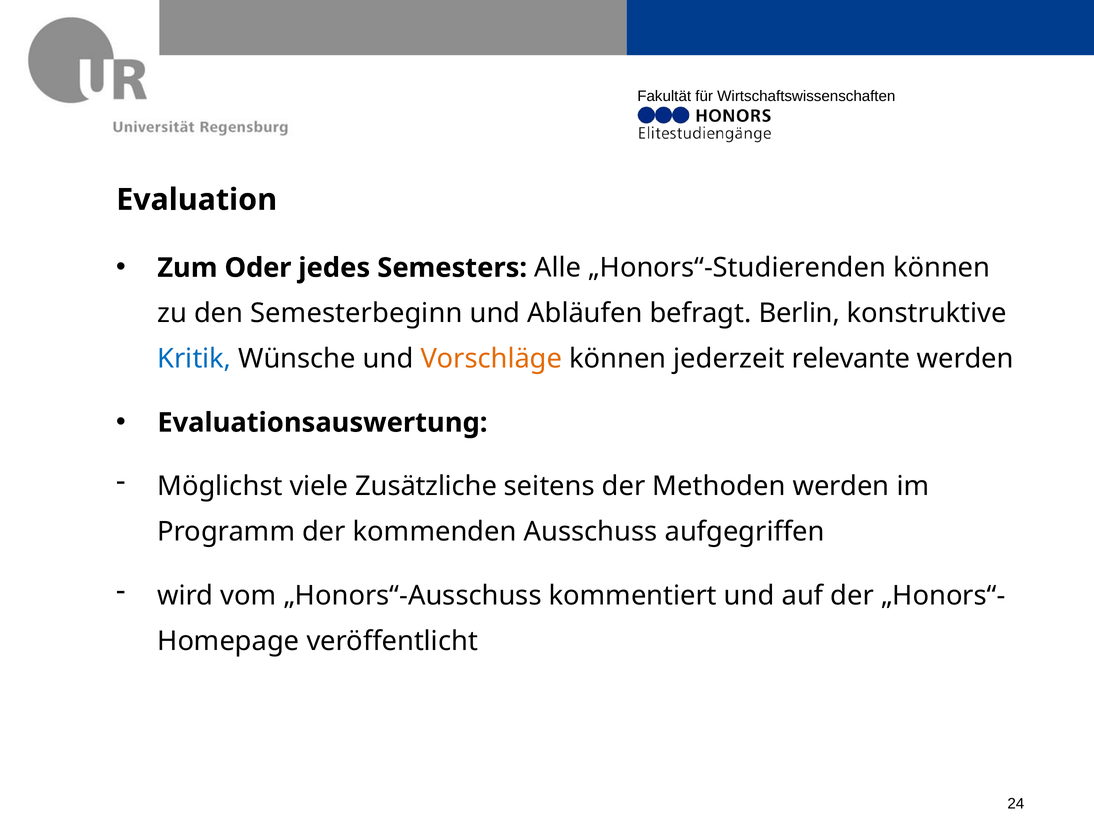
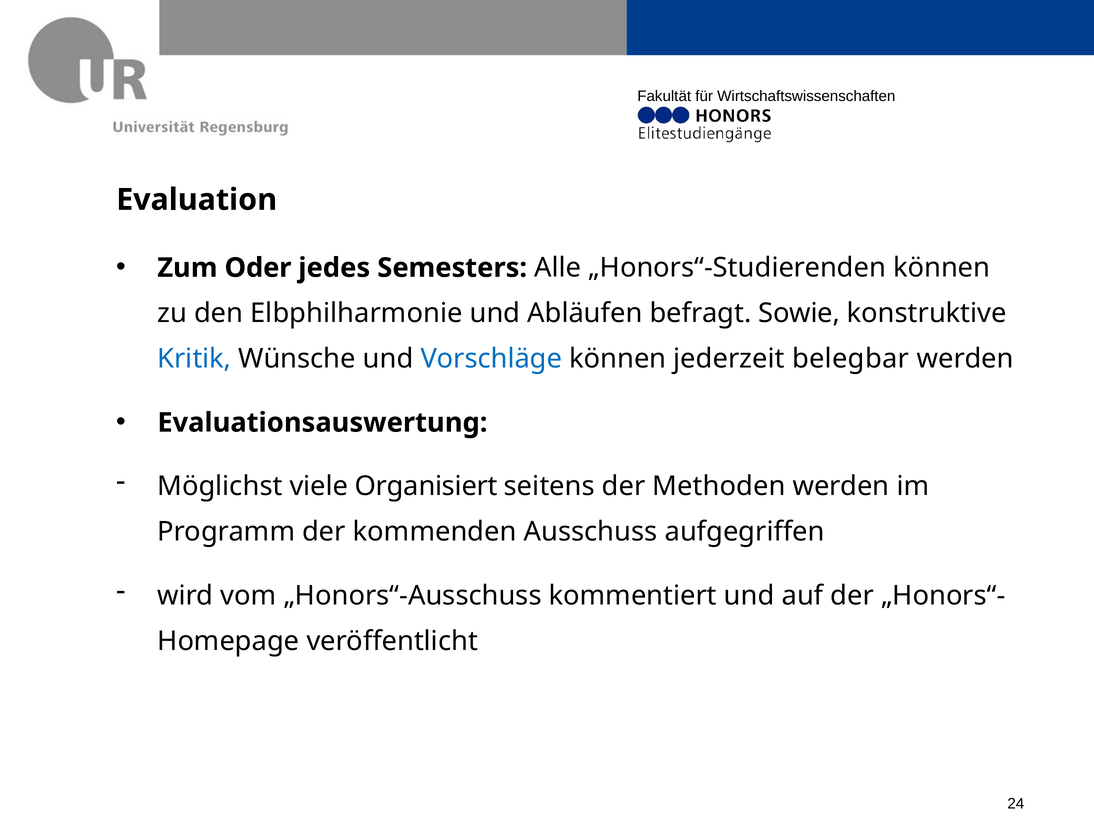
Semesterbeginn: Semesterbeginn -> Elbphilharmonie
Berlin: Berlin -> Sowie
Vorschläge colour: orange -> blue
relevante: relevante -> belegbar
Zusätzliche: Zusätzliche -> Organisiert
